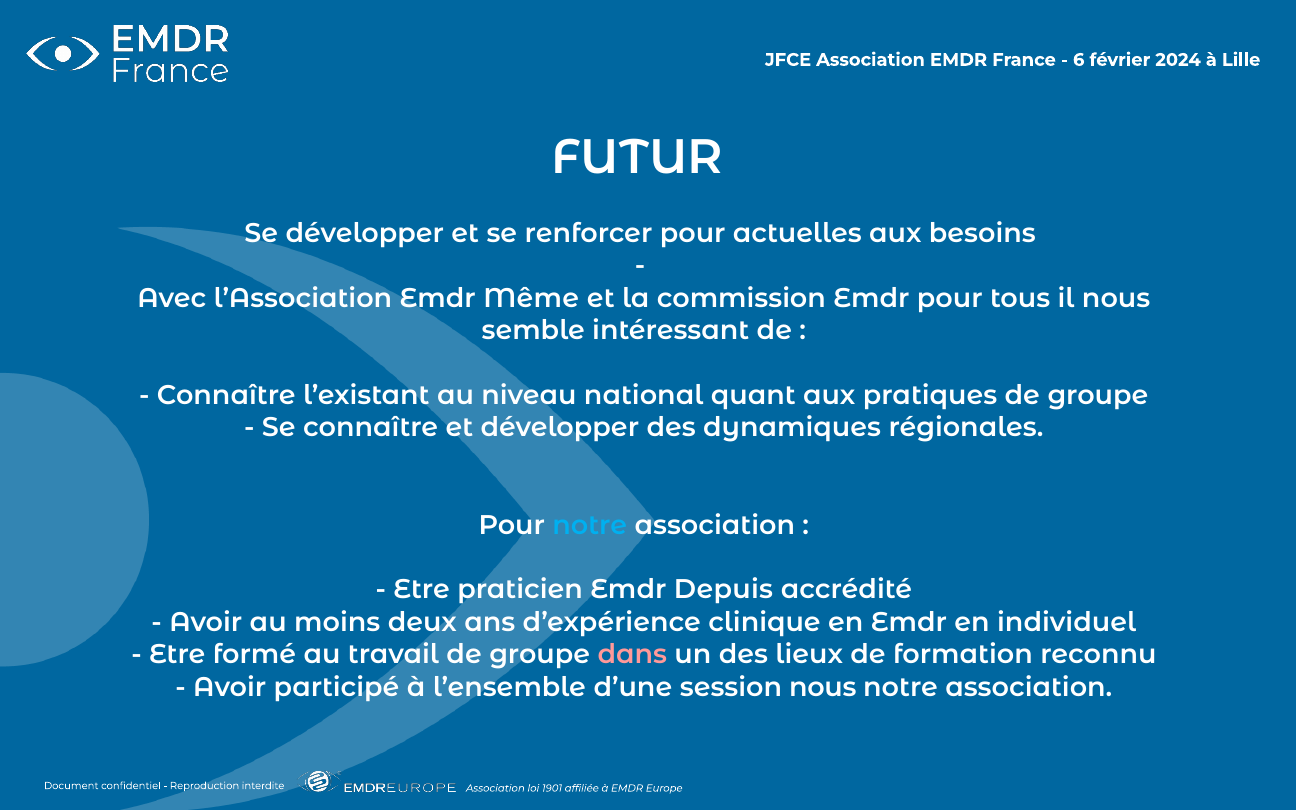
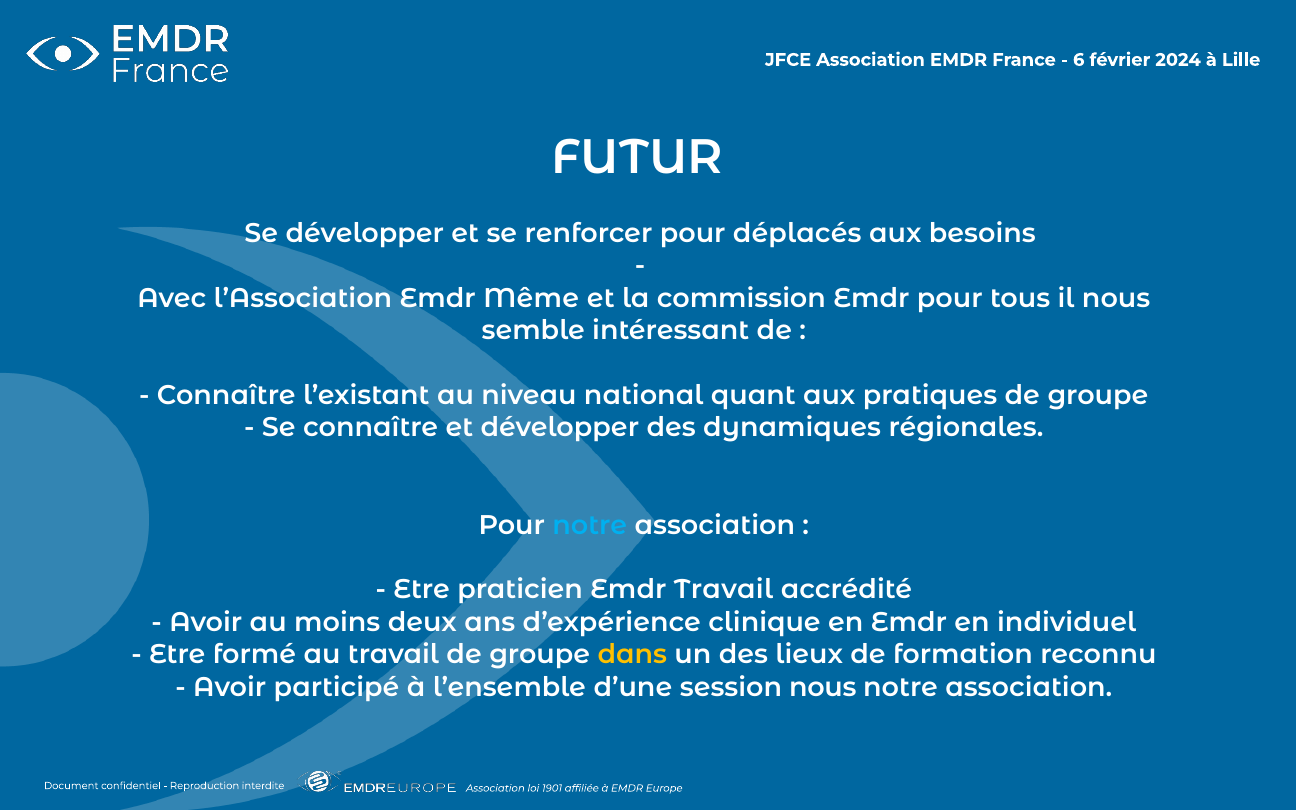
actuelles: actuelles -> déplacés
Emdr Depuis: Depuis -> Travail
dans colour: pink -> yellow
